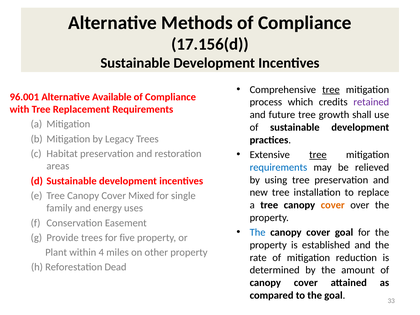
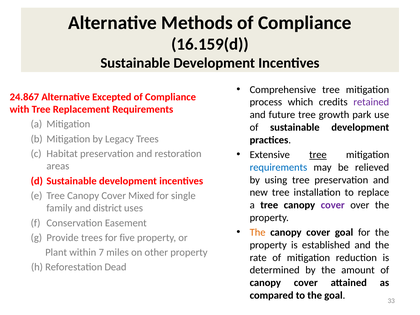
17.156(d: 17.156(d -> 16.159(d
tree at (331, 90) underline: present -> none
96.001: 96.001 -> 24.867
Available: Available -> Excepted
shall: shall -> park
cover at (333, 205) colour: orange -> purple
energy: energy -> district
The at (258, 232) colour: blue -> orange
4: 4 -> 7
